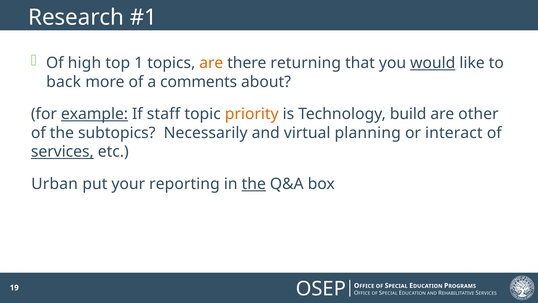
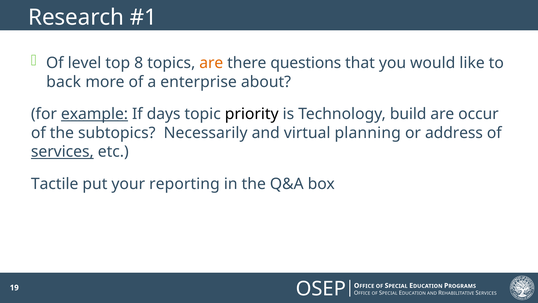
high: high -> level
1: 1 -> 8
returning: returning -> questions
would underline: present -> none
comments: comments -> enterprise
staff: staff -> days
priority colour: orange -> black
other: other -> occur
interact: interact -> address
Urban: Urban -> Tactile
the at (254, 184) underline: present -> none
